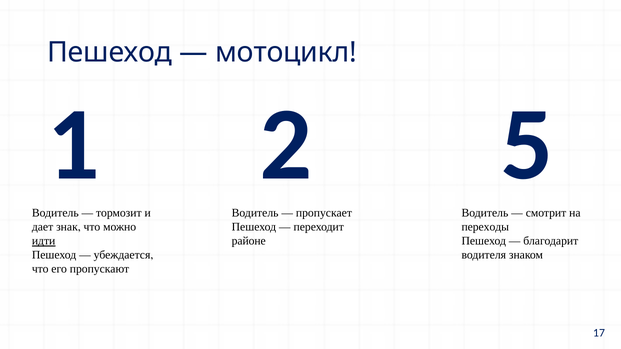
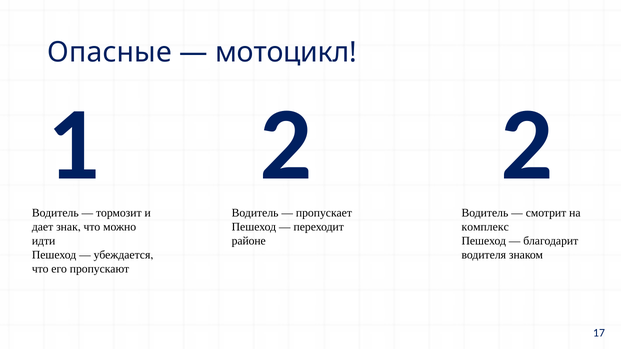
Пешеход at (110, 52): Пешеход -> Опасные
2 5: 5 -> 2
переходы: переходы -> комплекс
идти underline: present -> none
